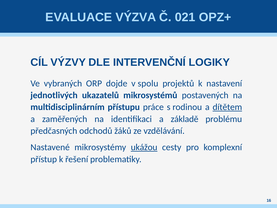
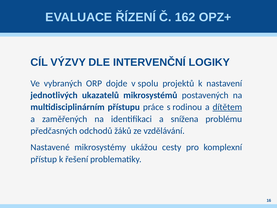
VÝZVA: VÝZVA -> ŘÍZENÍ
021: 021 -> 162
základě: základě -> snížena
ukážou underline: present -> none
